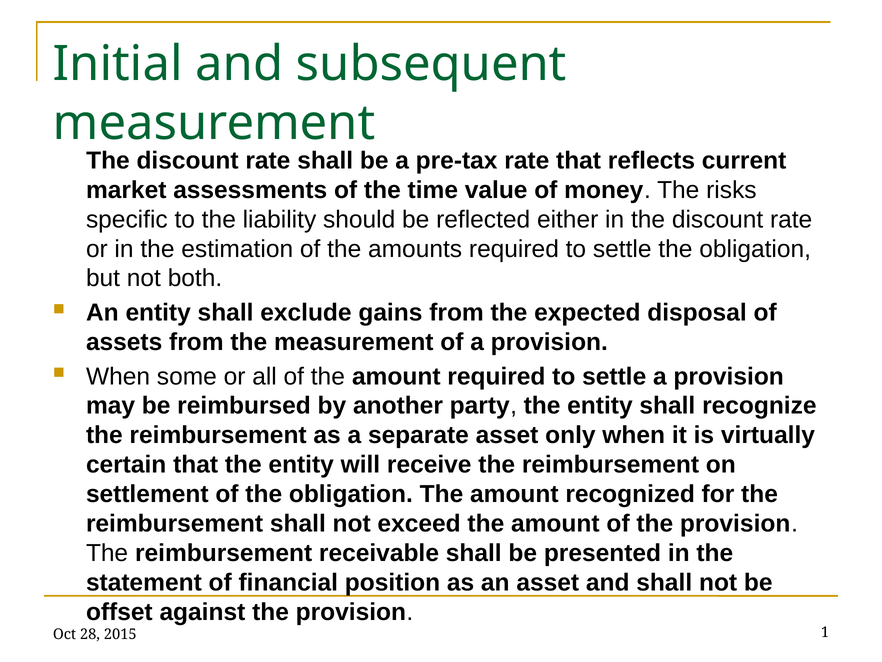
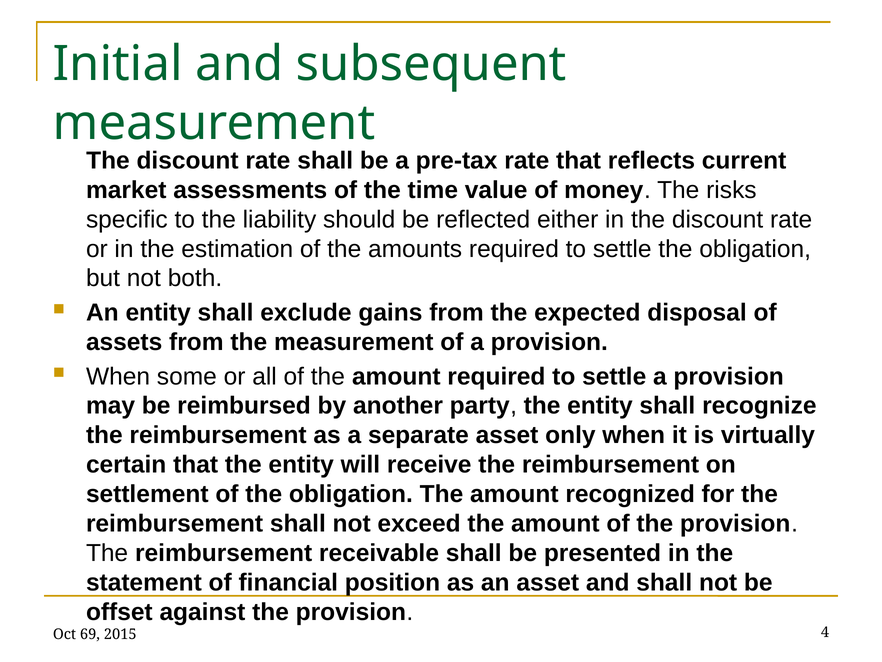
28: 28 -> 69
1: 1 -> 4
